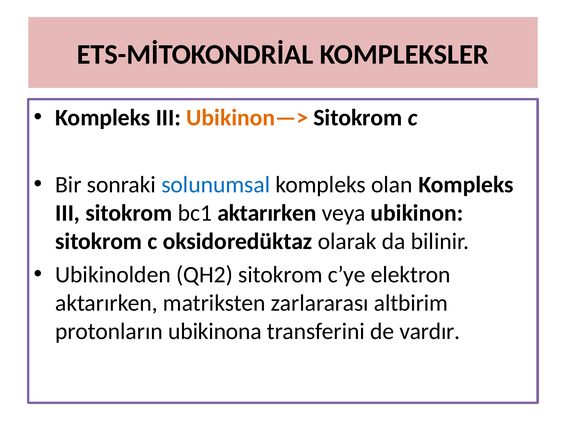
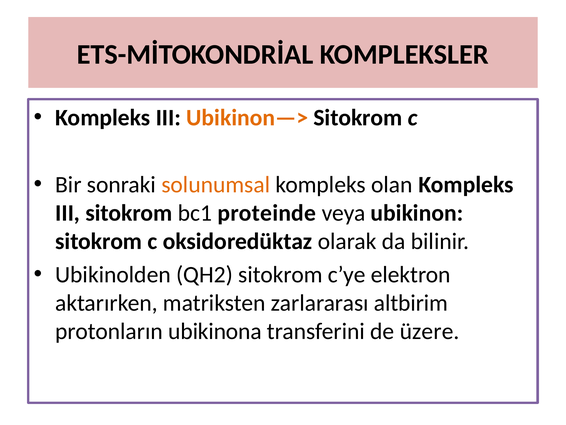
solunumsal colour: blue -> orange
bc1 aktarırken: aktarırken -> proteinde
vardır: vardır -> üzere
